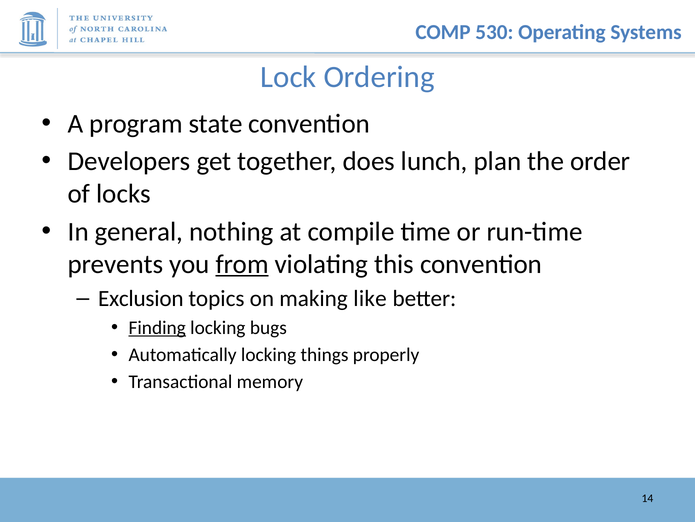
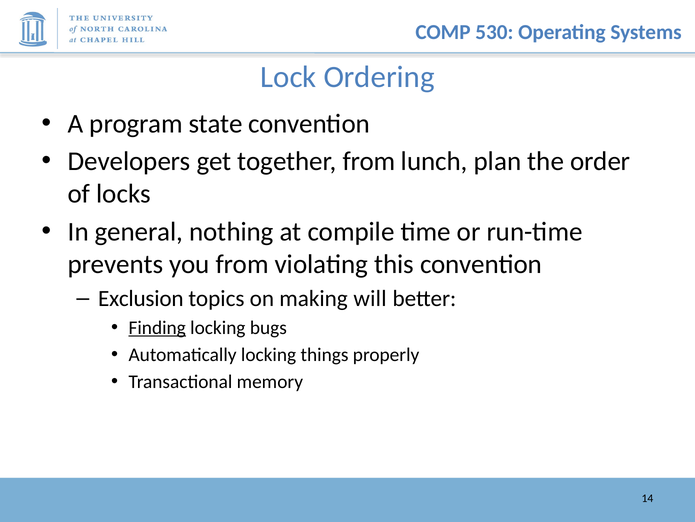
together does: does -> from
from at (242, 264) underline: present -> none
like: like -> will
